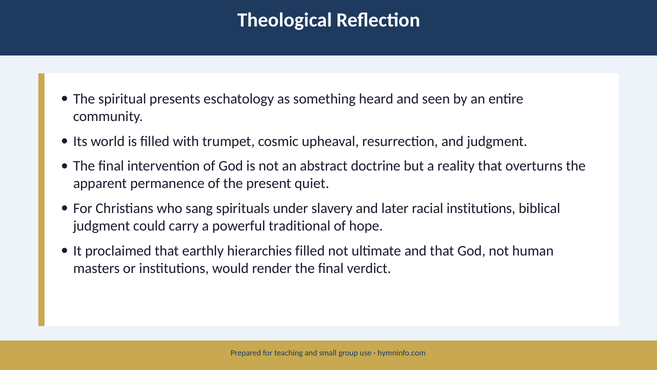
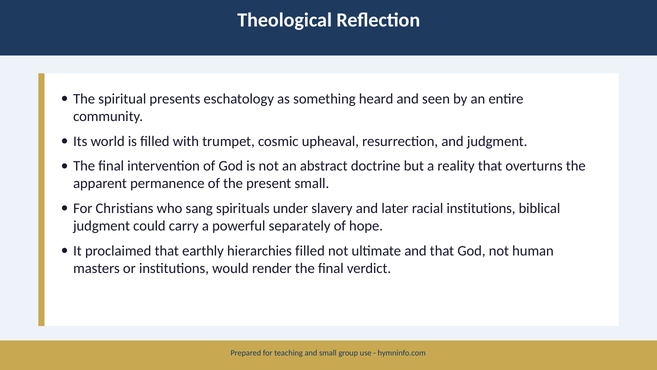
present quiet: quiet -> small
traditional: traditional -> separately
